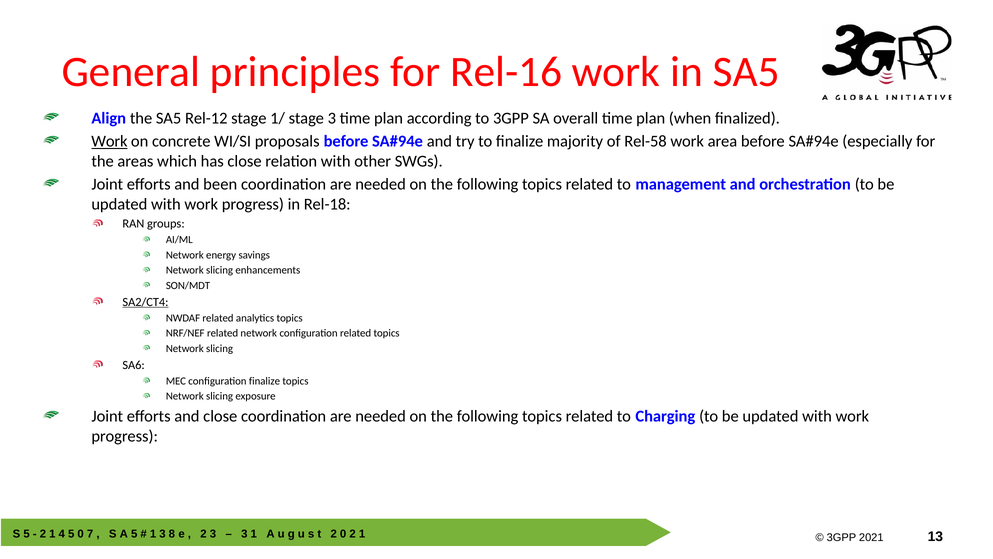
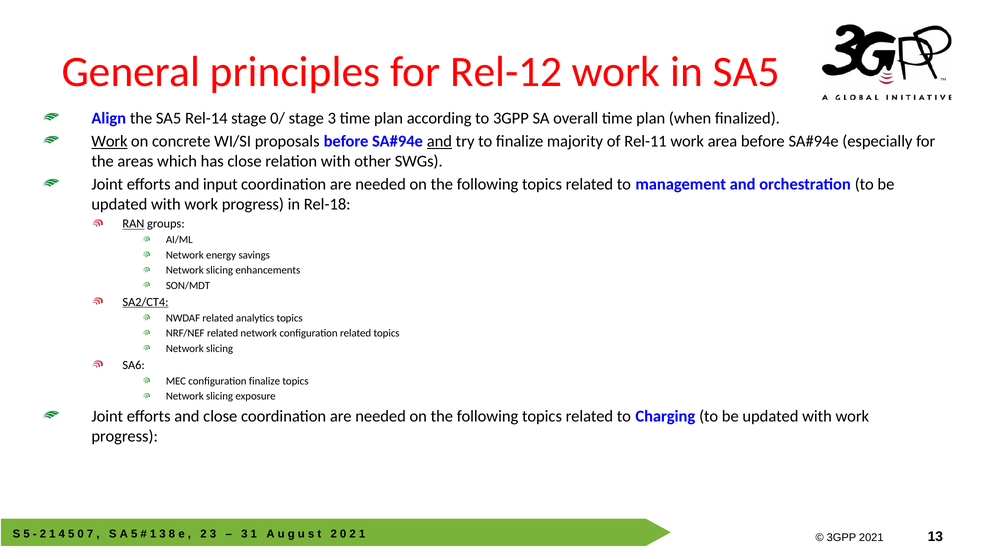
Rel-16: Rel-16 -> Rel-12
Rel-12: Rel-12 -> Rel-14
1/: 1/ -> 0/
and at (439, 141) underline: none -> present
Rel-58: Rel-58 -> Rel-11
been: been -> input
RAN underline: none -> present
